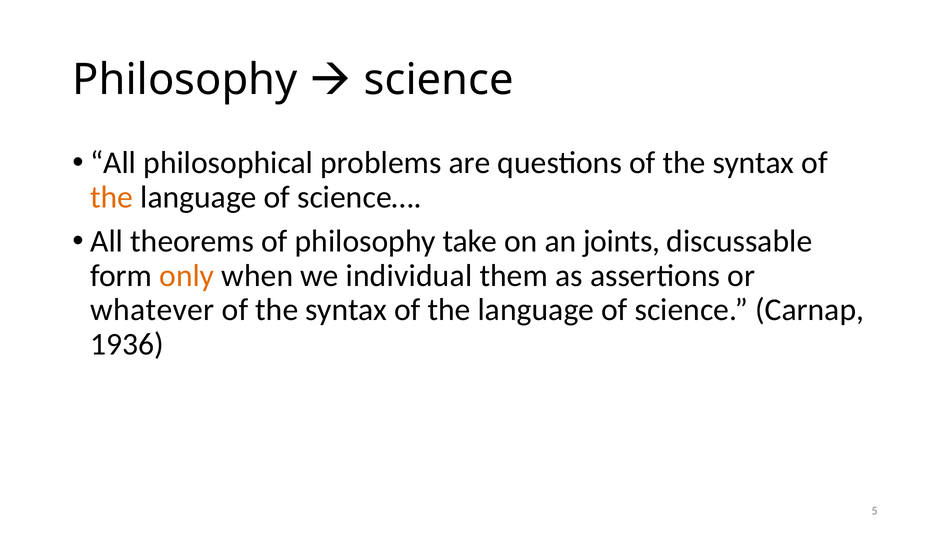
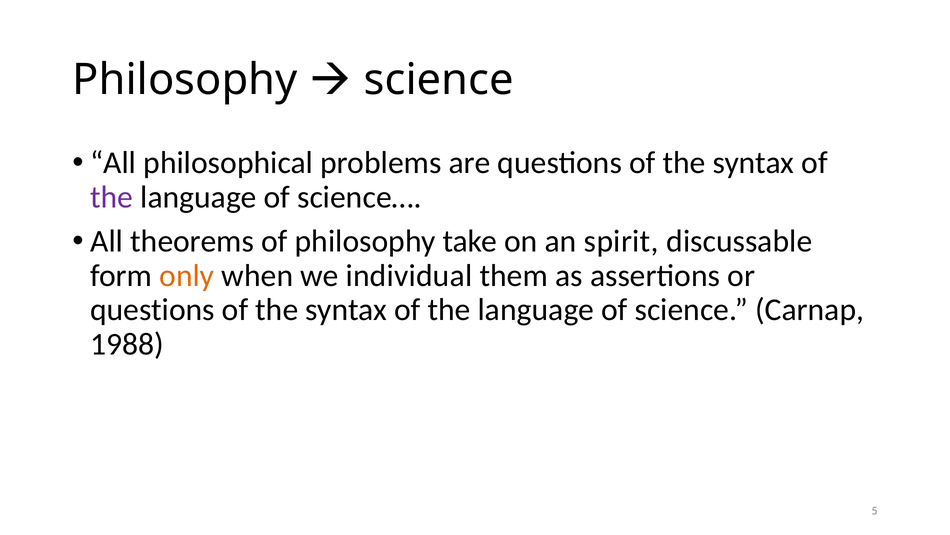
the at (112, 197) colour: orange -> purple
joints: joints -> spirit
whatever at (152, 310): whatever -> questions
1936: 1936 -> 1988
